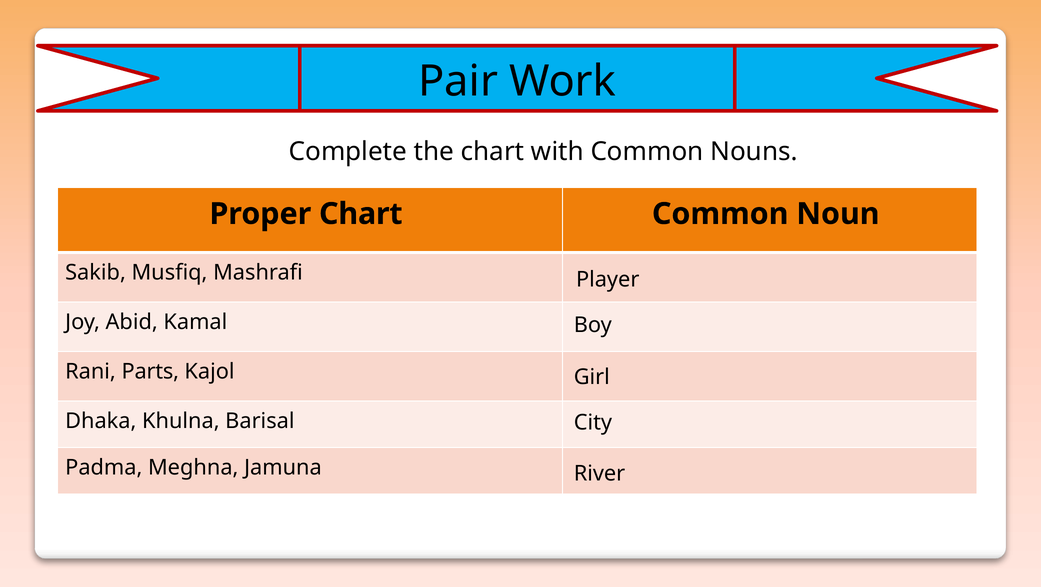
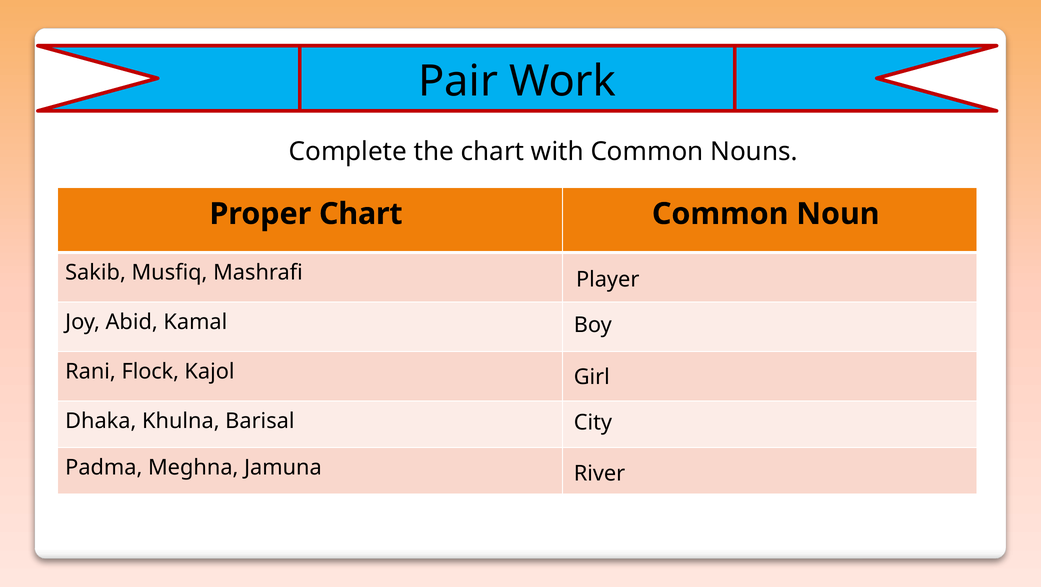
Parts: Parts -> Flock
